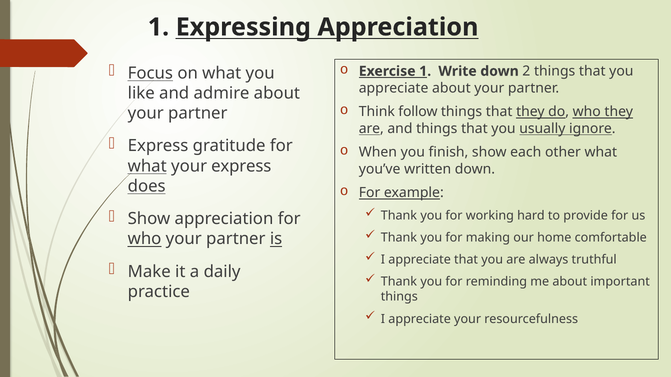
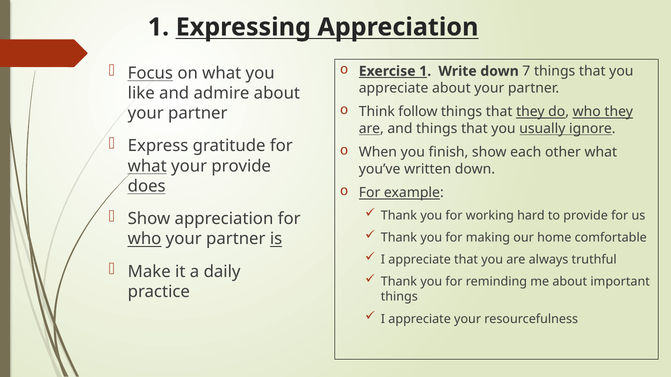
2: 2 -> 7
your express: express -> provide
